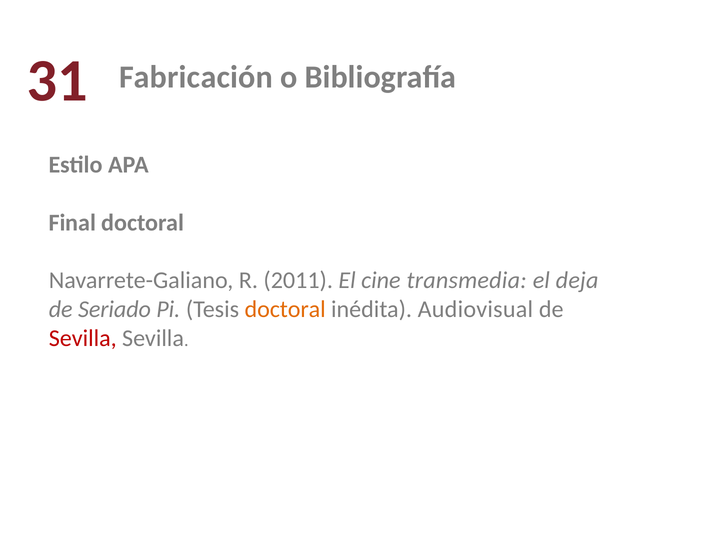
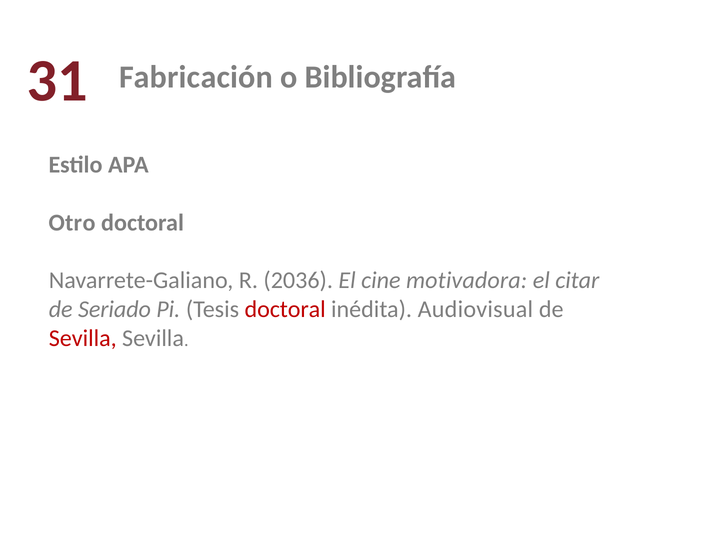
Final: Final -> Otro
2011: 2011 -> 2036
transmedia: transmedia -> motivadora
deja: deja -> citar
doctoral at (285, 310) colour: orange -> red
